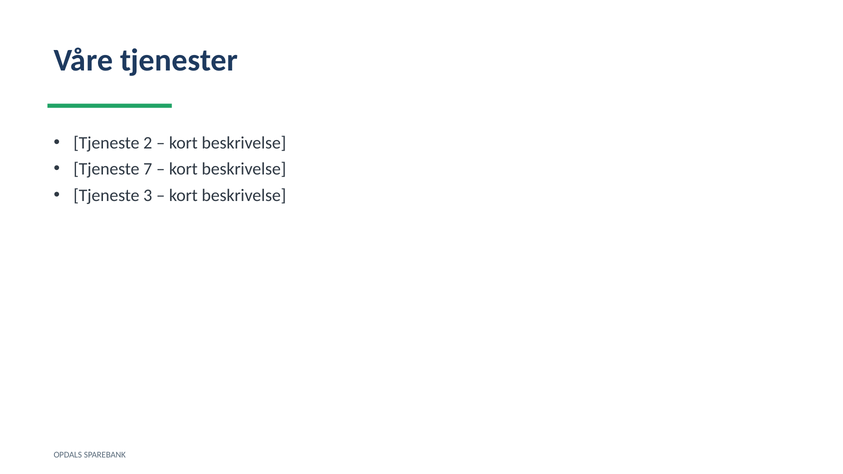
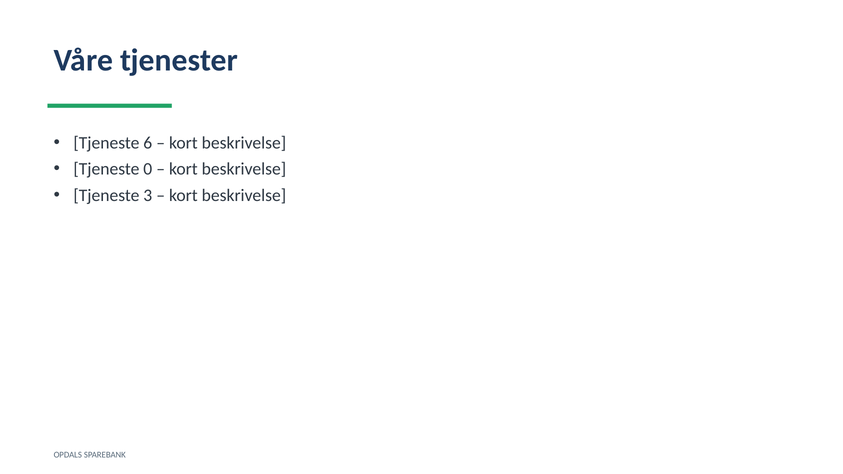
2: 2 -> 6
7: 7 -> 0
